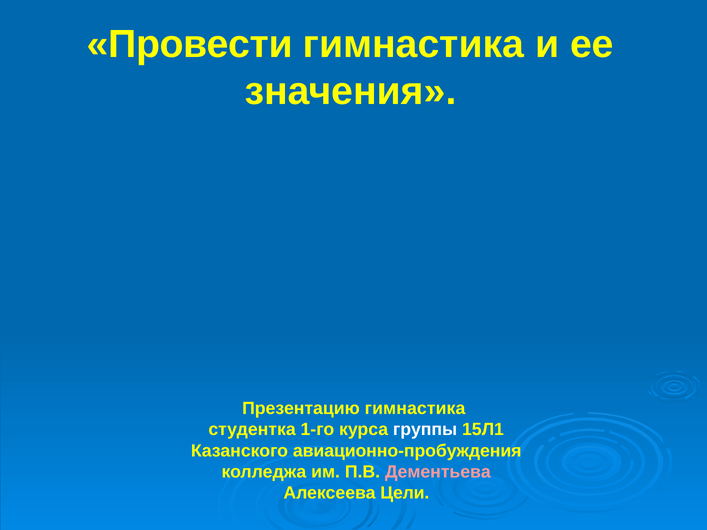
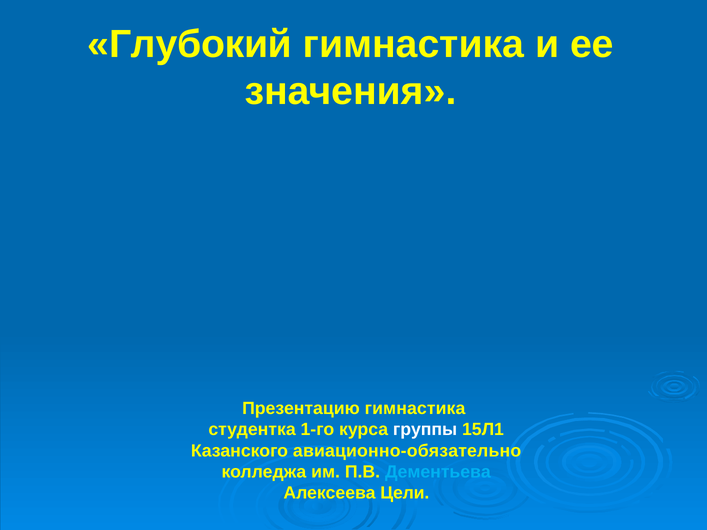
Провести: Провести -> Глубокий
авиационно-пробуждения: авиационно-пробуждения -> авиационно-обязательно
Дементьева colour: pink -> light blue
